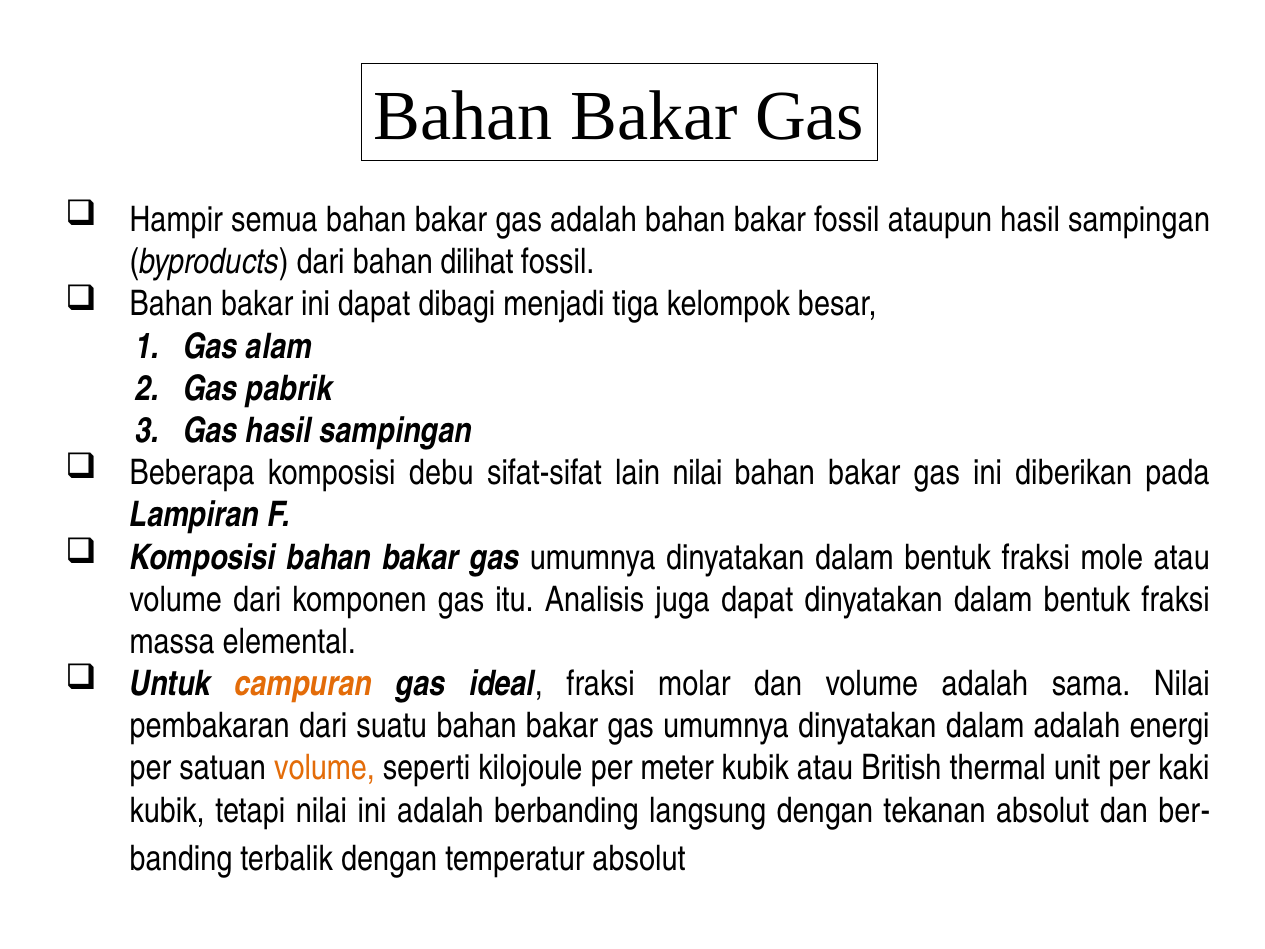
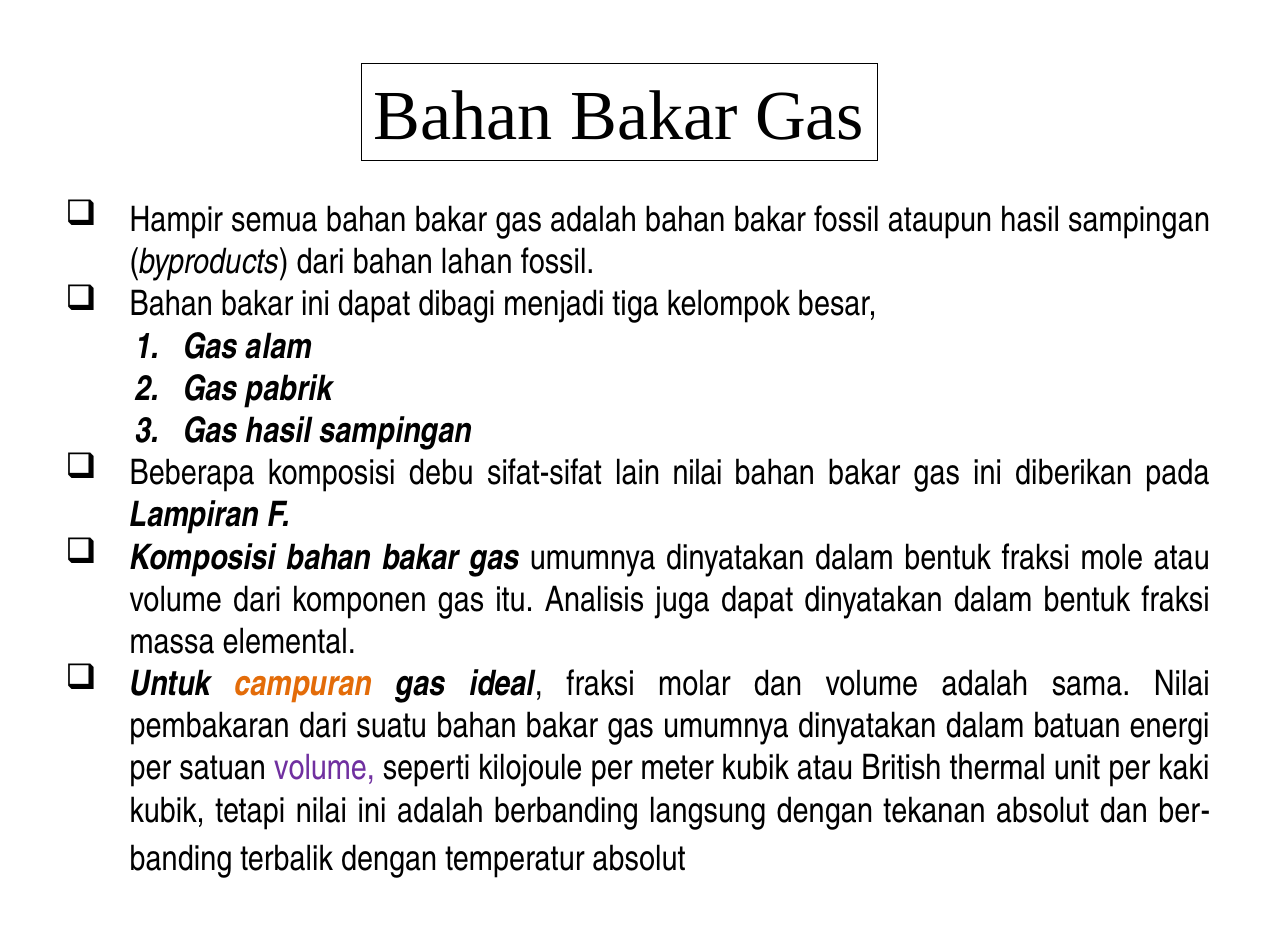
dilihat: dilihat -> lahan
dalam adalah: adalah -> batuan
volume at (325, 768) colour: orange -> purple
